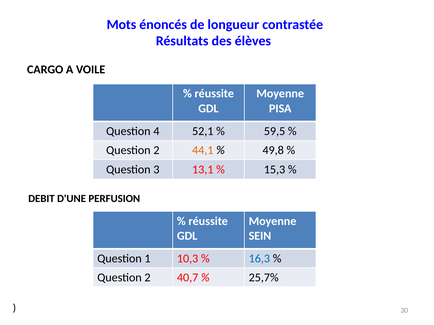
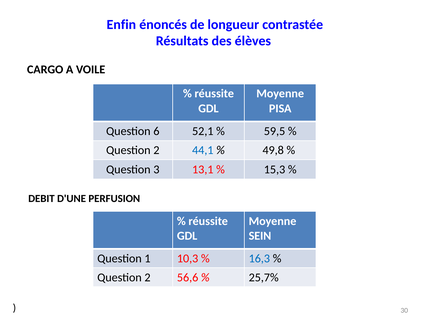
Mots: Mots -> Enfin
4: 4 -> 6
44,1 colour: orange -> blue
40,7: 40,7 -> 56,6
